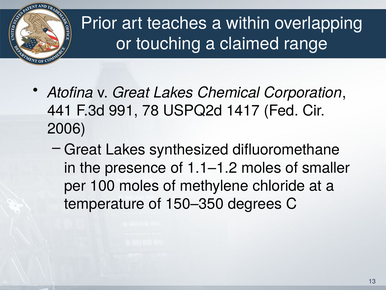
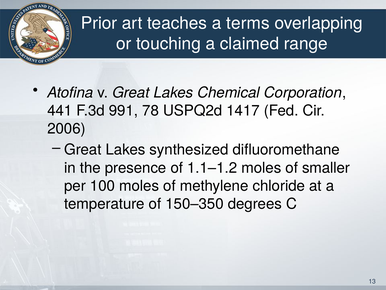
within: within -> terms
